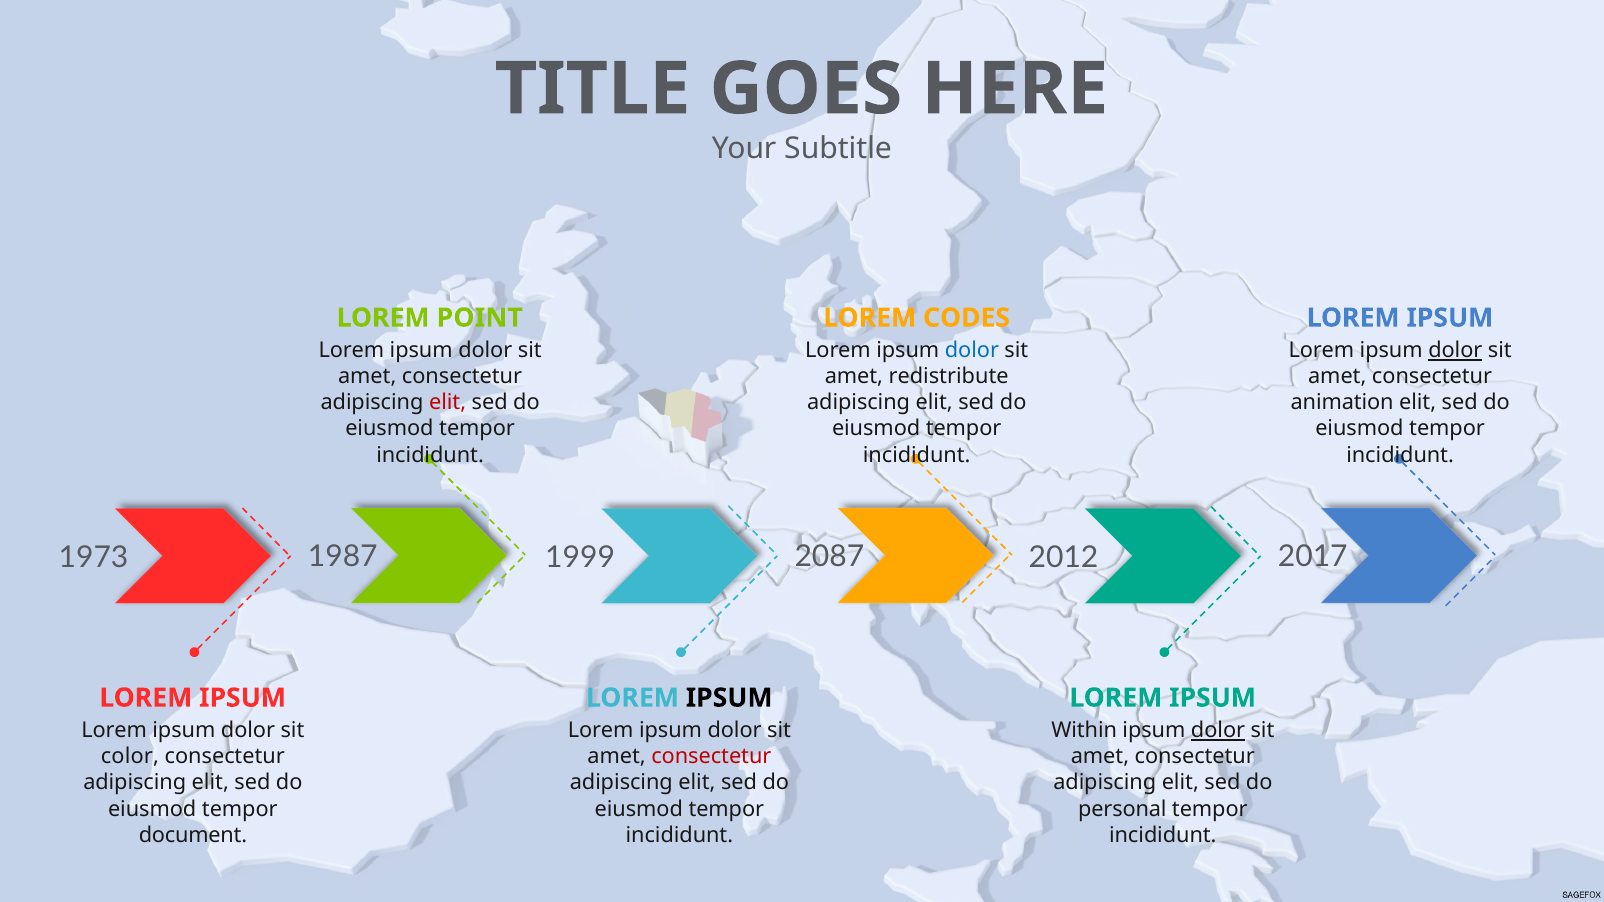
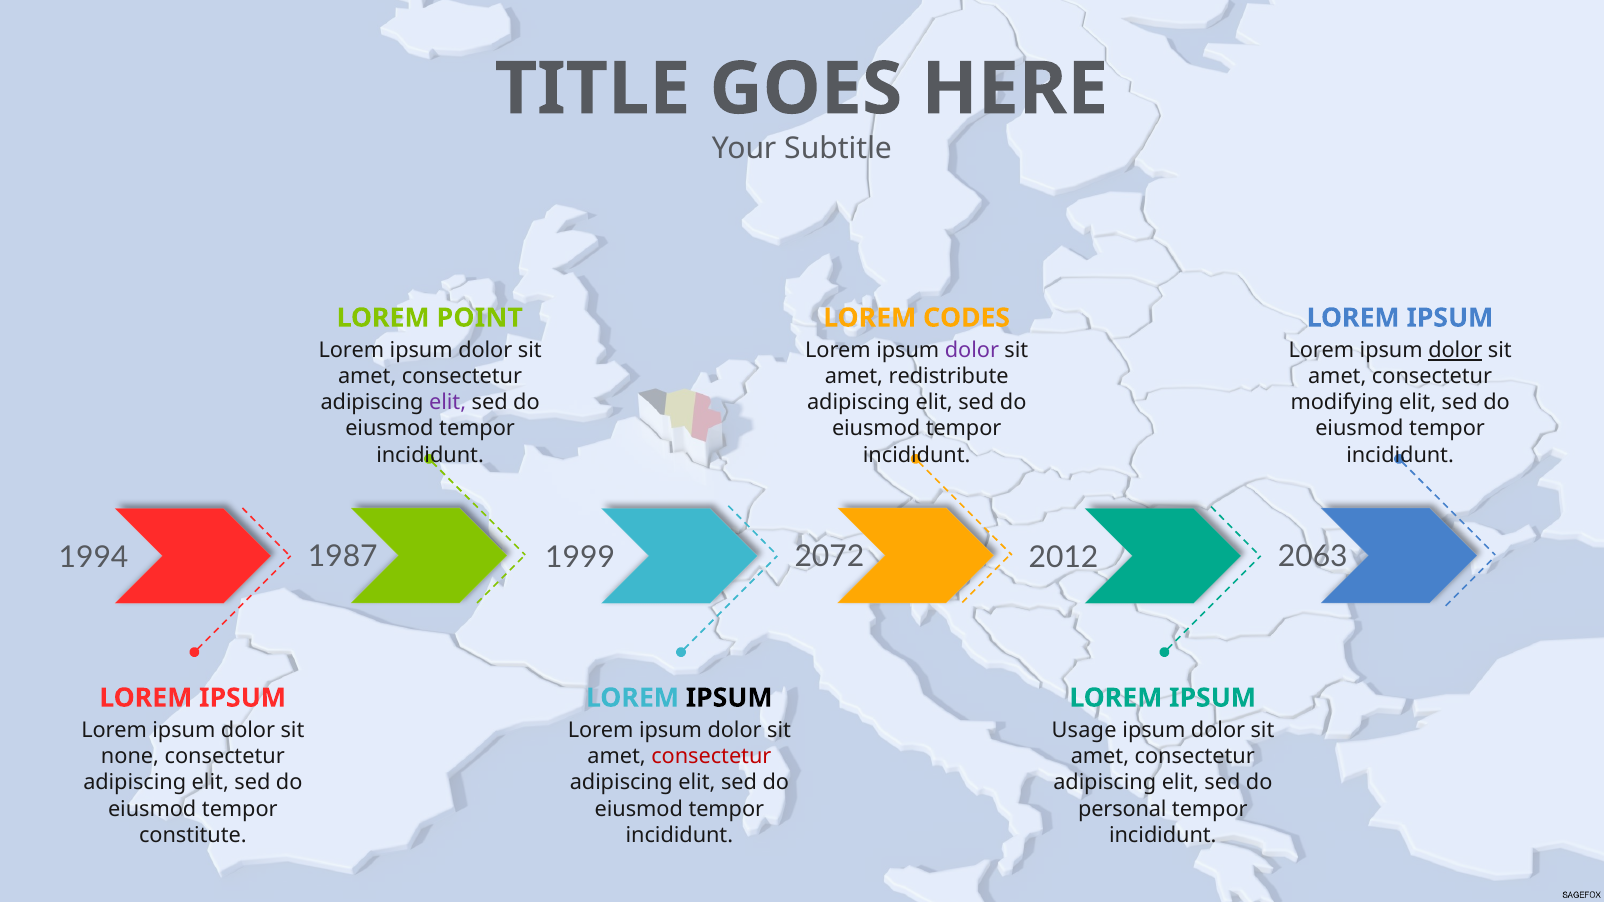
dolor at (972, 351) colour: blue -> purple
elit at (448, 403) colour: red -> purple
animation: animation -> modifying
1973: 1973 -> 1994
2087: 2087 -> 2072
2017: 2017 -> 2063
Within: Within -> Usage
dolor at (1218, 731) underline: present -> none
color: color -> none
document: document -> constitute
